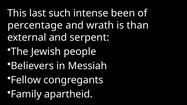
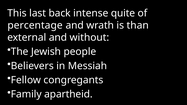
such: such -> back
been: been -> quite
serpent: serpent -> without
